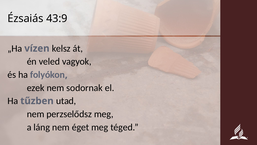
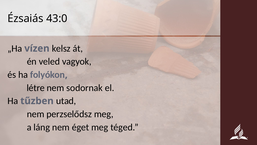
43:9: 43:9 -> 43:0
ezek: ezek -> létre
